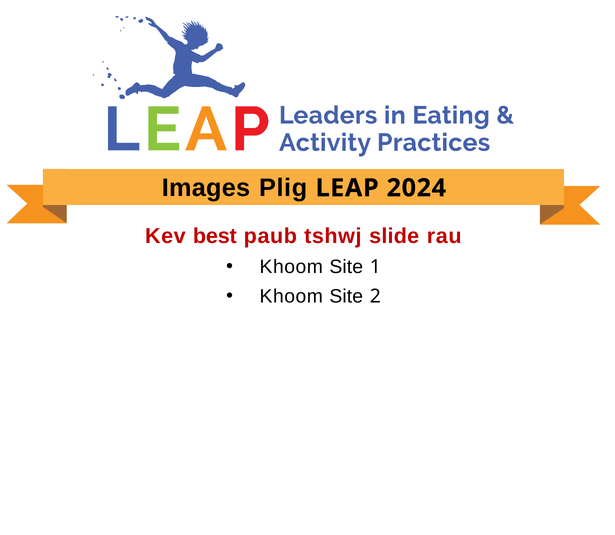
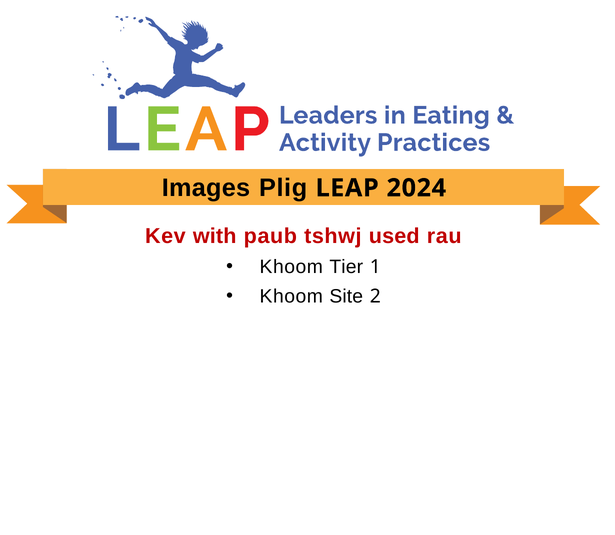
best: best -> with
slide: slide -> used
Site at (346, 267): Site -> Tier
